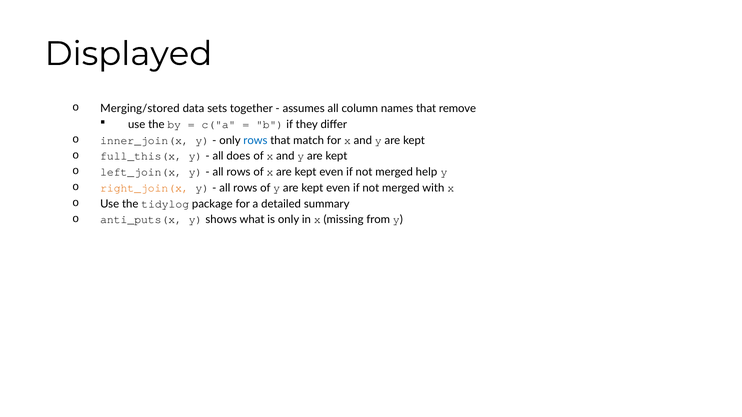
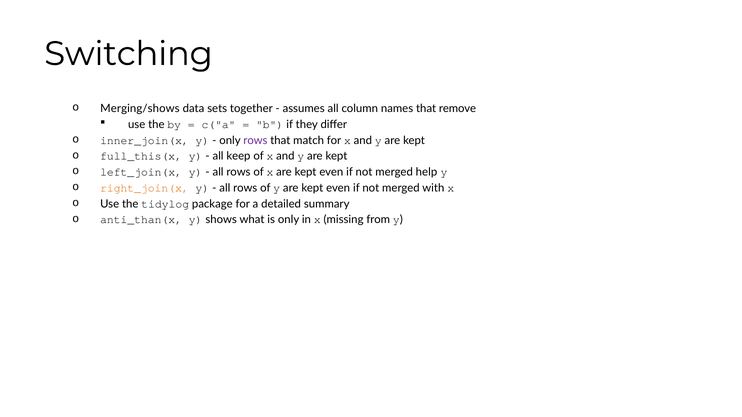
Displayed: Displayed -> Switching
Merging/stored: Merging/stored -> Merging/shows
rows at (255, 140) colour: blue -> purple
does: does -> keep
anti_puts(x: anti_puts(x -> anti_than(x
